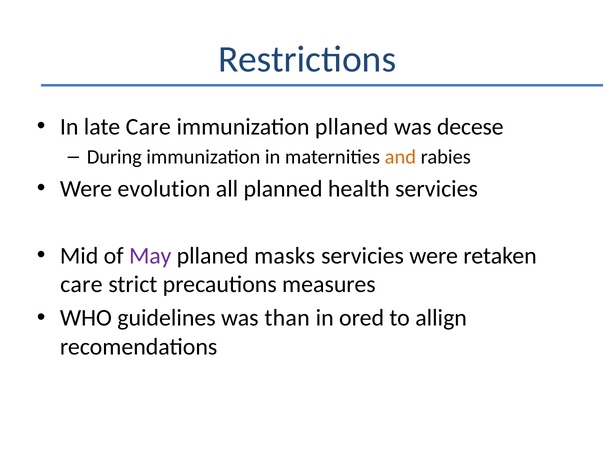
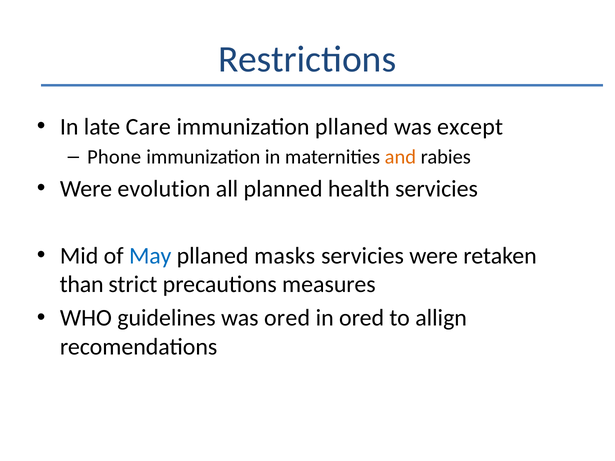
decese: decese -> except
During: During -> Phone
May colour: purple -> blue
care at (81, 285): care -> than
was than: than -> ored
